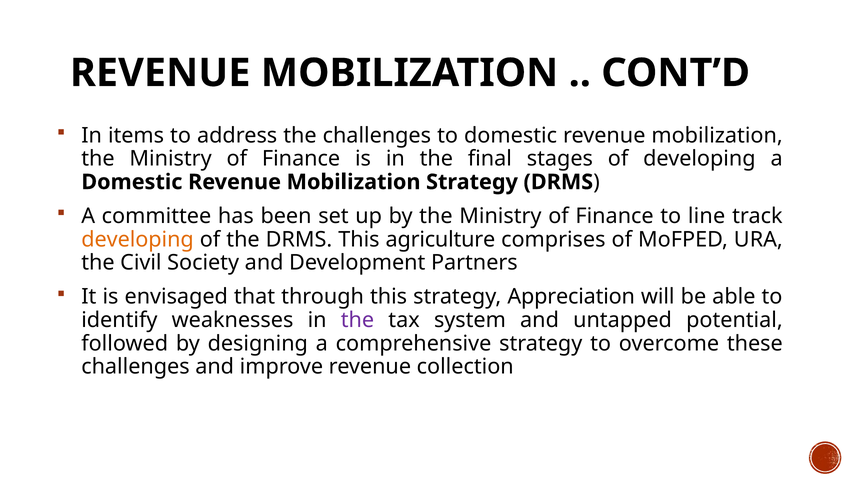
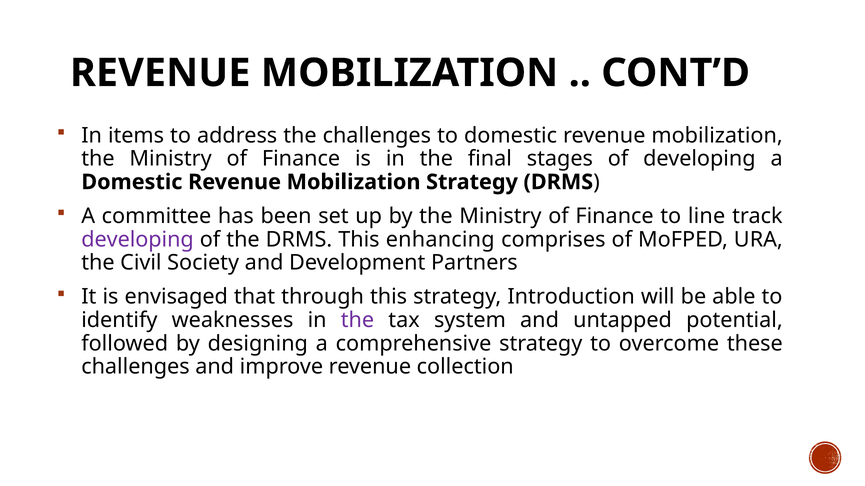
developing at (138, 240) colour: orange -> purple
agriculture: agriculture -> enhancing
Appreciation: Appreciation -> Introduction
